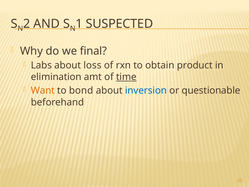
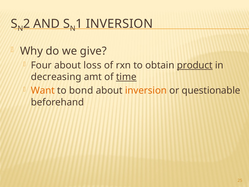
SUSPECTED at (119, 24): SUSPECTED -> INVERSION
final: final -> give
Labs: Labs -> Four
product underline: none -> present
elimination: elimination -> decreasing
inversion at (146, 90) colour: blue -> orange
